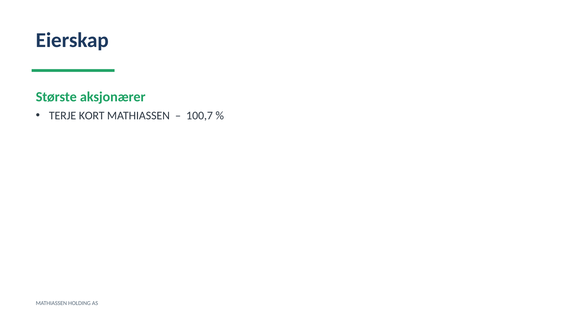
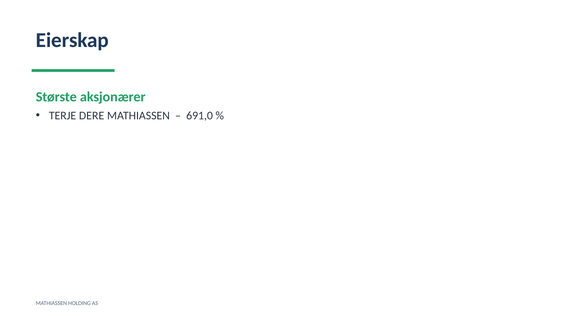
KORT: KORT -> DERE
100,7: 100,7 -> 691,0
